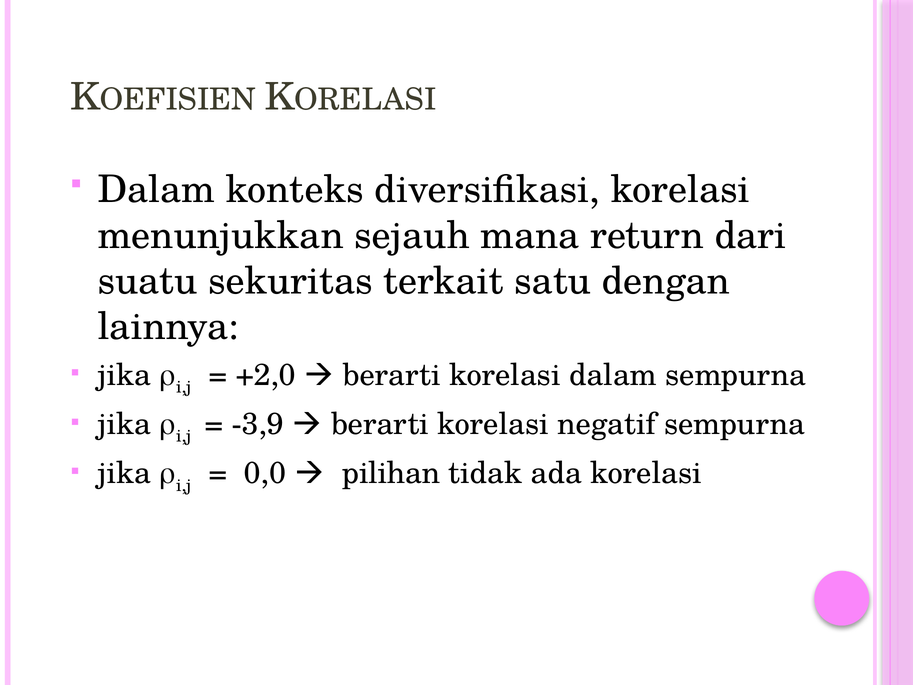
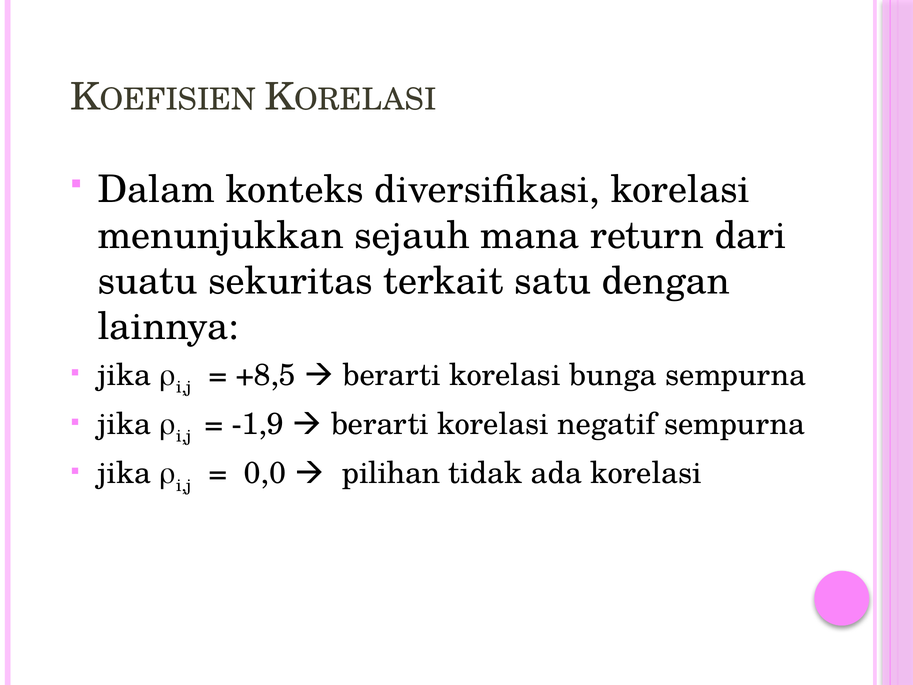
+2,0: +2,0 -> +8,5
korelasi dalam: dalam -> bunga
-3,9: -3,9 -> -1,9
